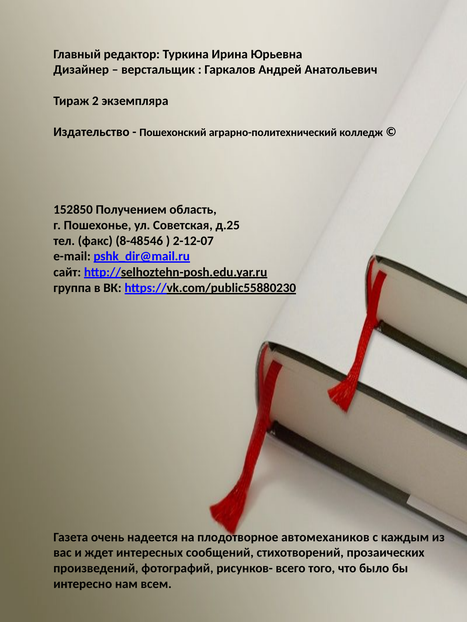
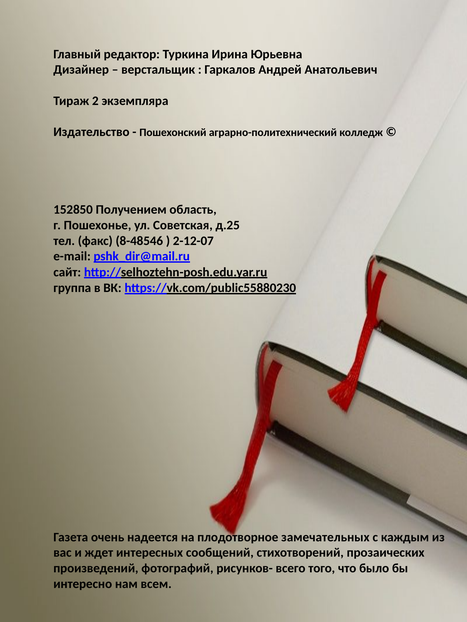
автомехаников: автомехаников -> замечательных
